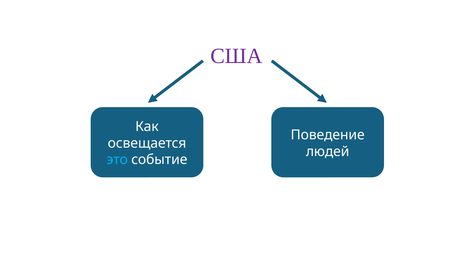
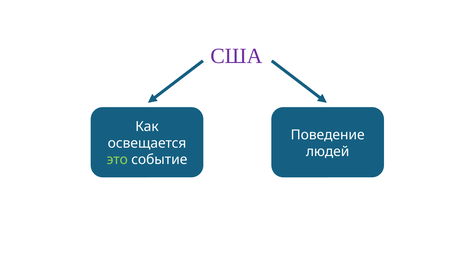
это colour: light blue -> light green
